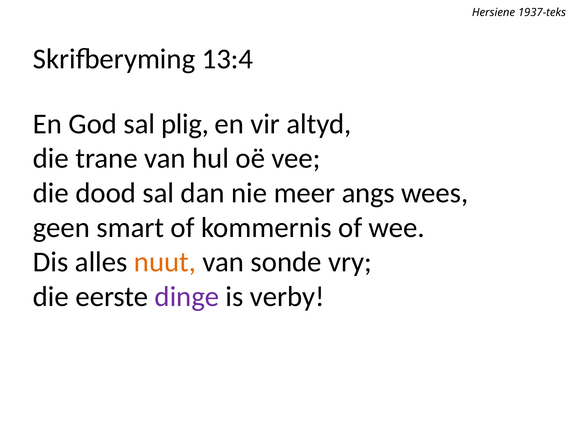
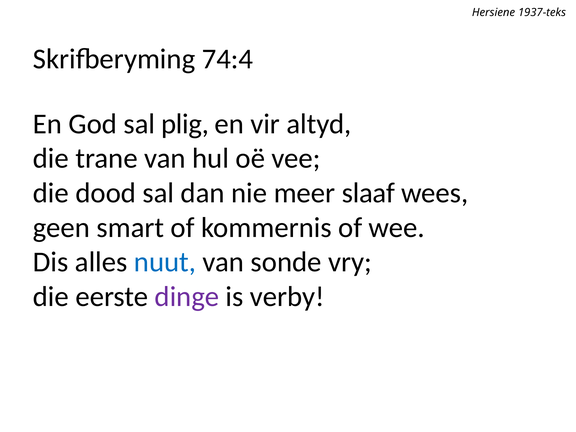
13:4: 13:4 -> 74:4
angs: angs -> slaaf
nuut colour: orange -> blue
